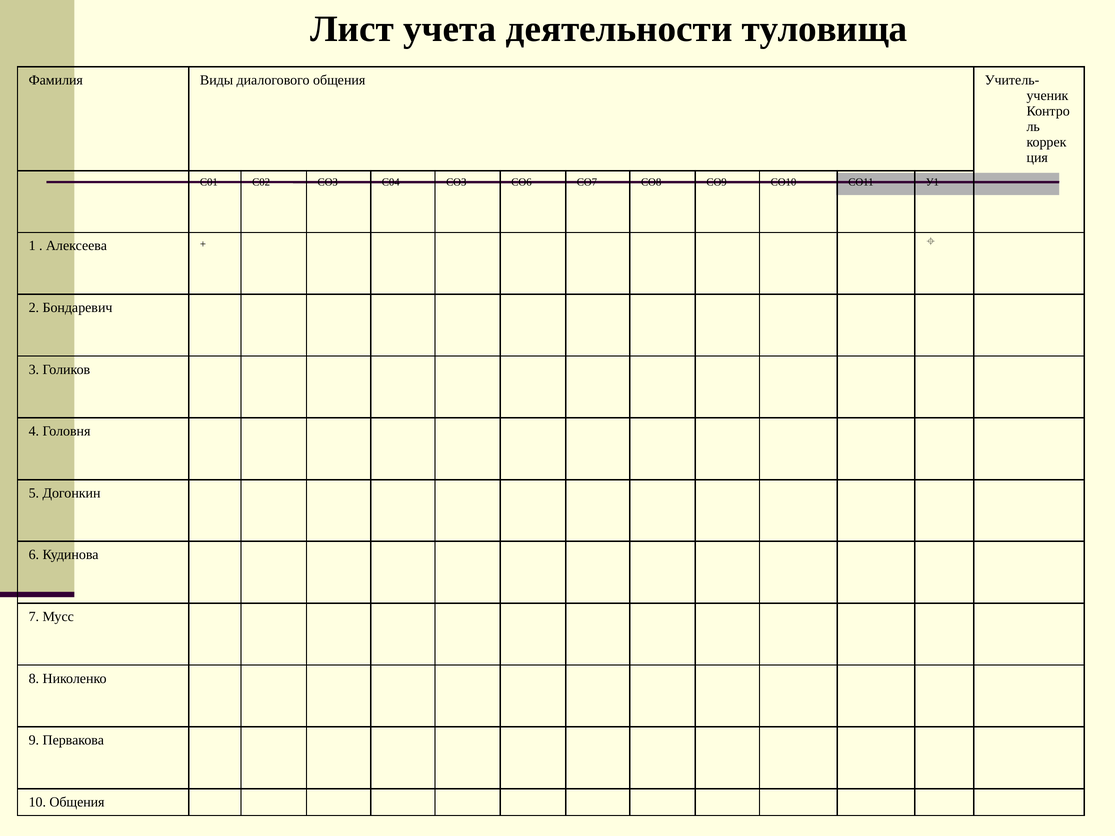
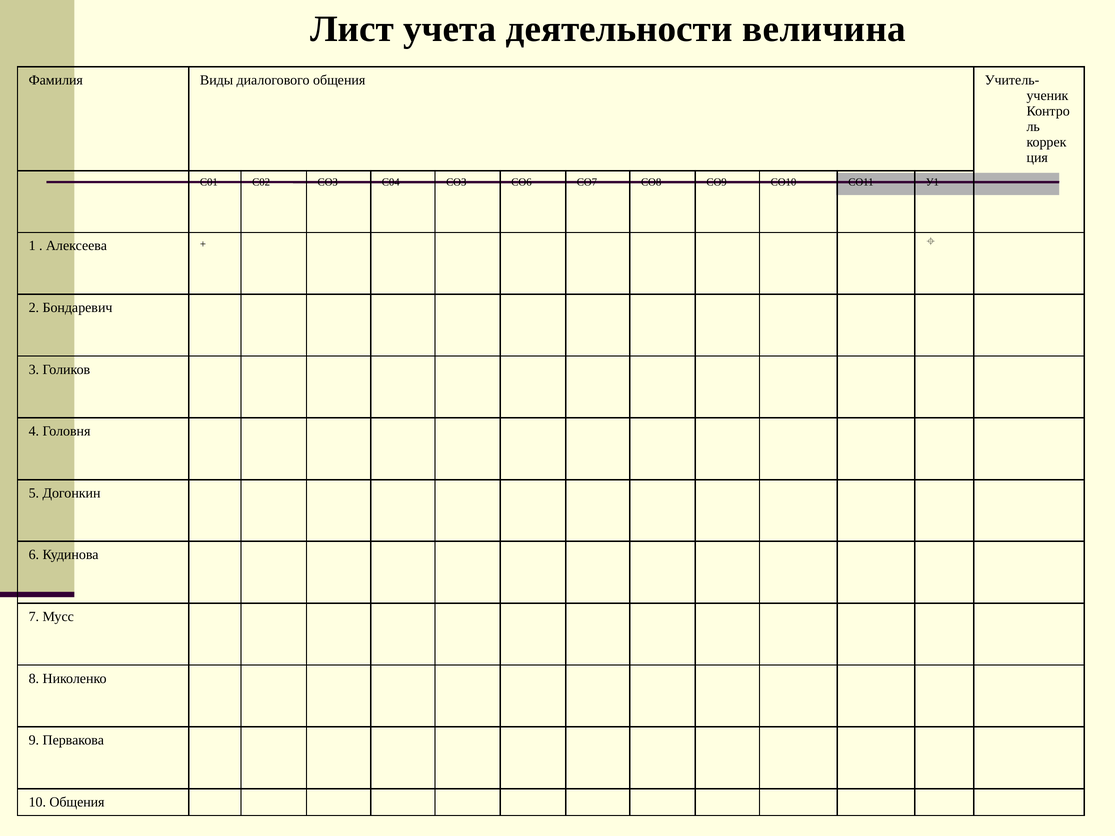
туловища: туловища -> величина
